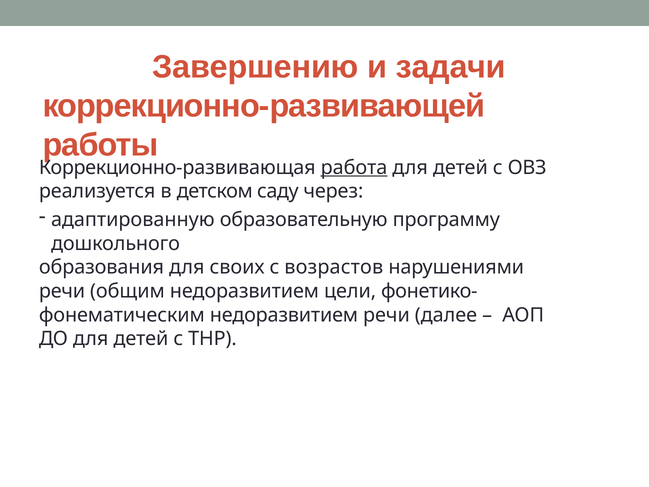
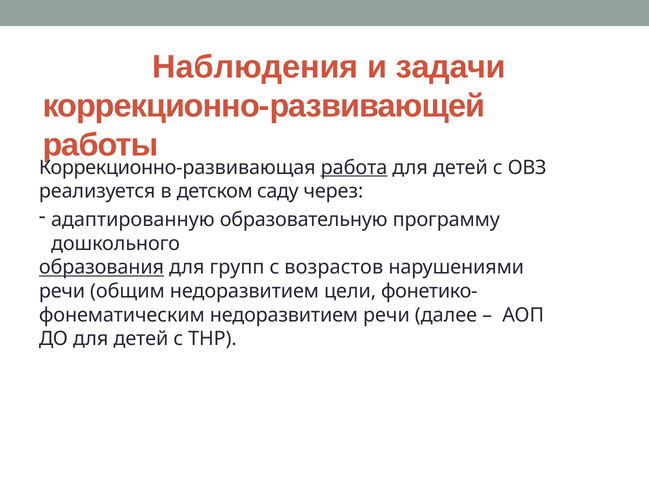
Завершению: Завершению -> Наблюдения
образования underline: none -> present
своих: своих -> групп
